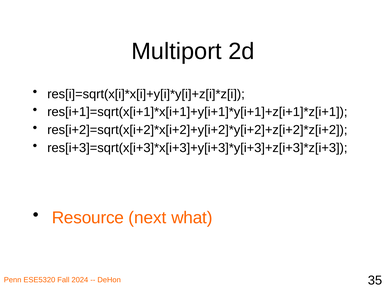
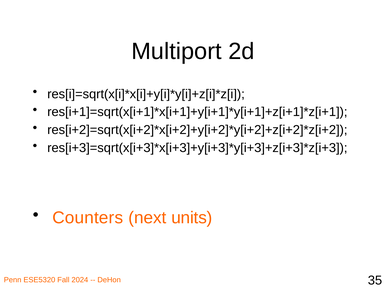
Resource: Resource -> Counters
what: what -> units
